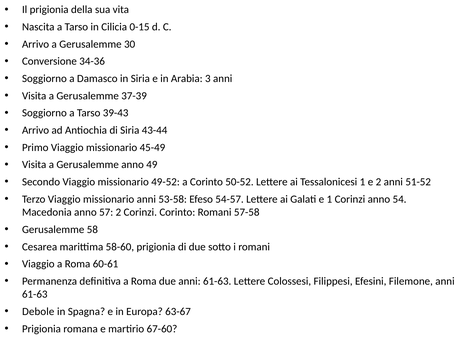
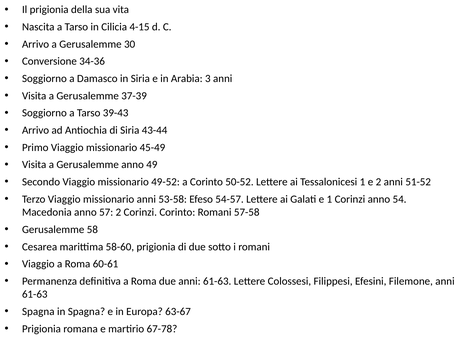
0-15: 0-15 -> 4-15
Debole at (38, 312): Debole -> Spagna
67-60: 67-60 -> 67-78
